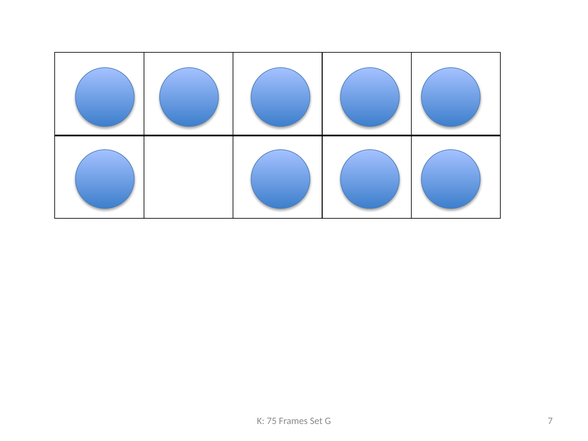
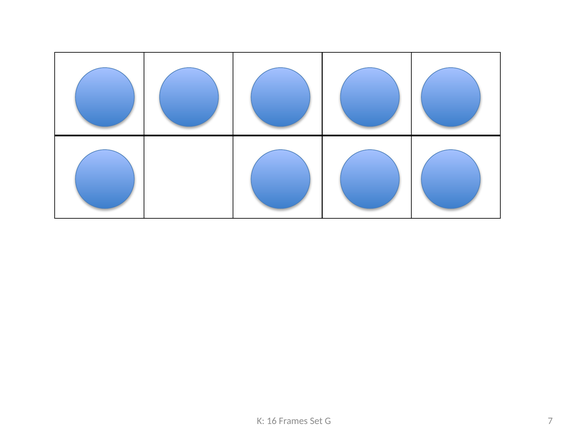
75: 75 -> 16
